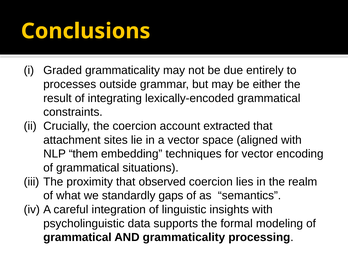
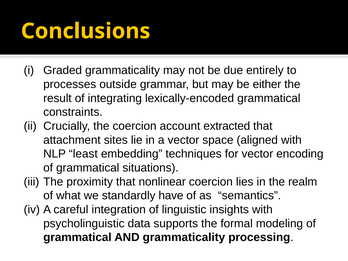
them: them -> least
observed: observed -> nonlinear
gaps: gaps -> have
